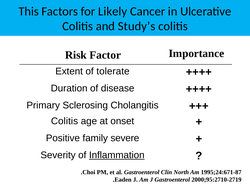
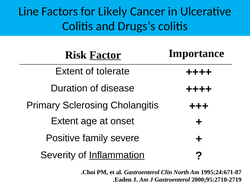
This: This -> Line
Study’s: Study’s -> Drugs’s
Factor underline: none -> present
Colitis at (64, 121): Colitis -> Extent
